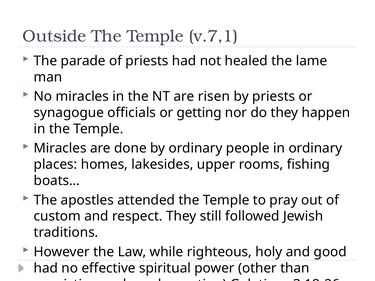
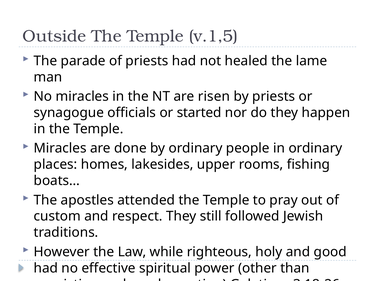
v.7,1: v.7,1 -> v.1,5
getting: getting -> started
